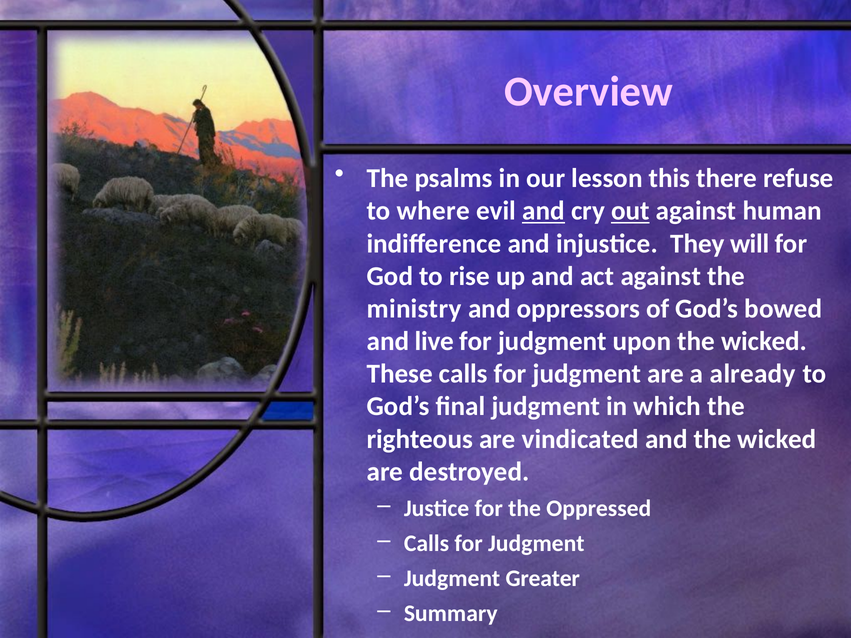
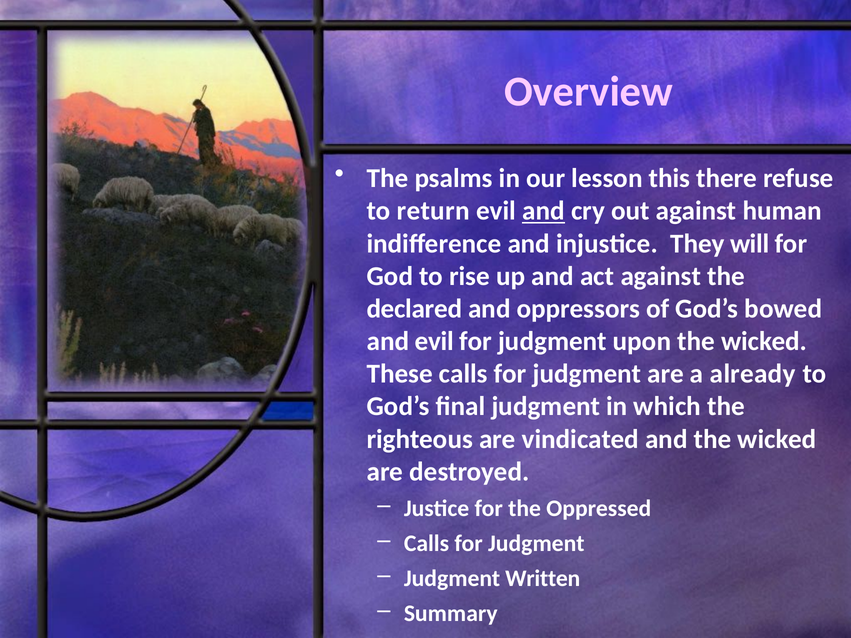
where: where -> return
out underline: present -> none
ministry: ministry -> declared
and live: live -> evil
Greater: Greater -> Written
